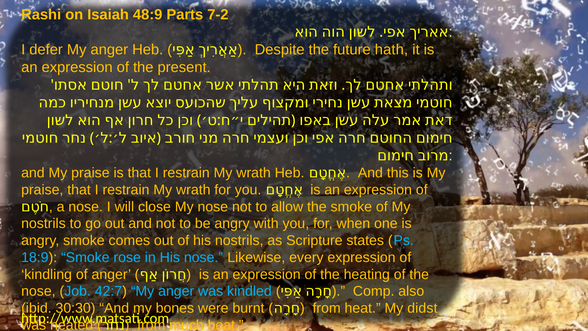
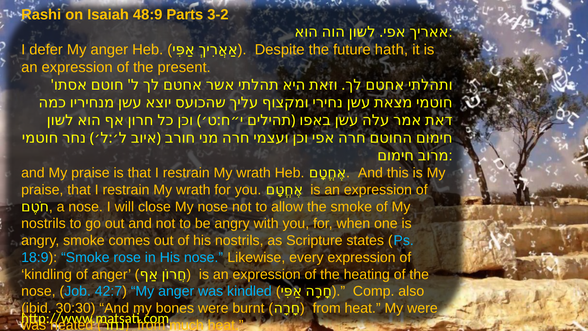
7-2: 7-2 -> 3-2
My didst: didst -> were
